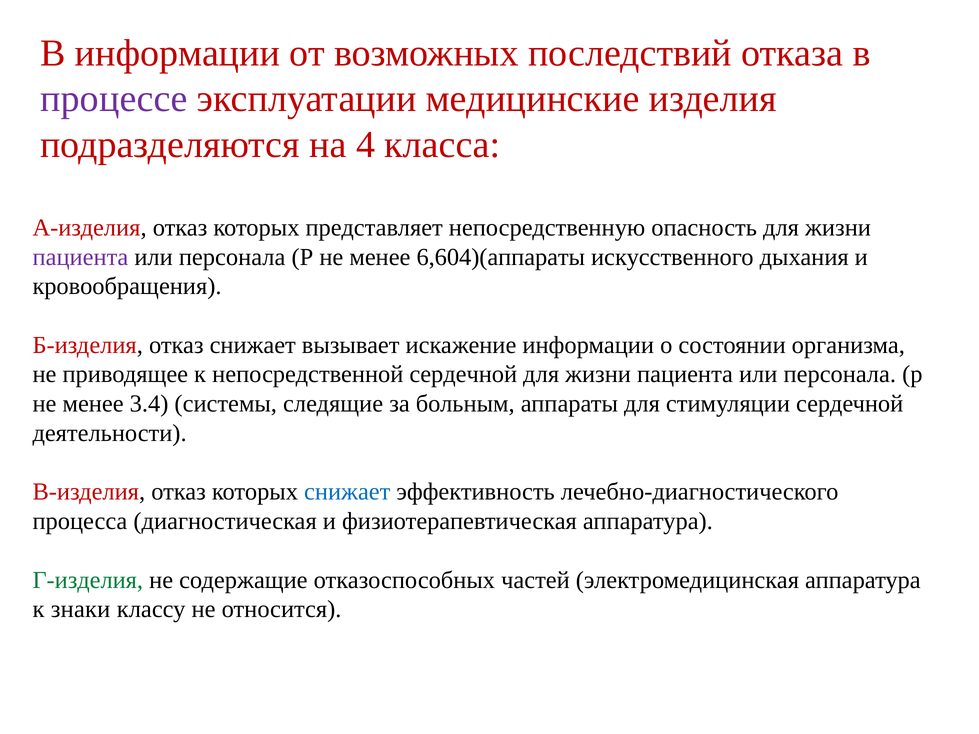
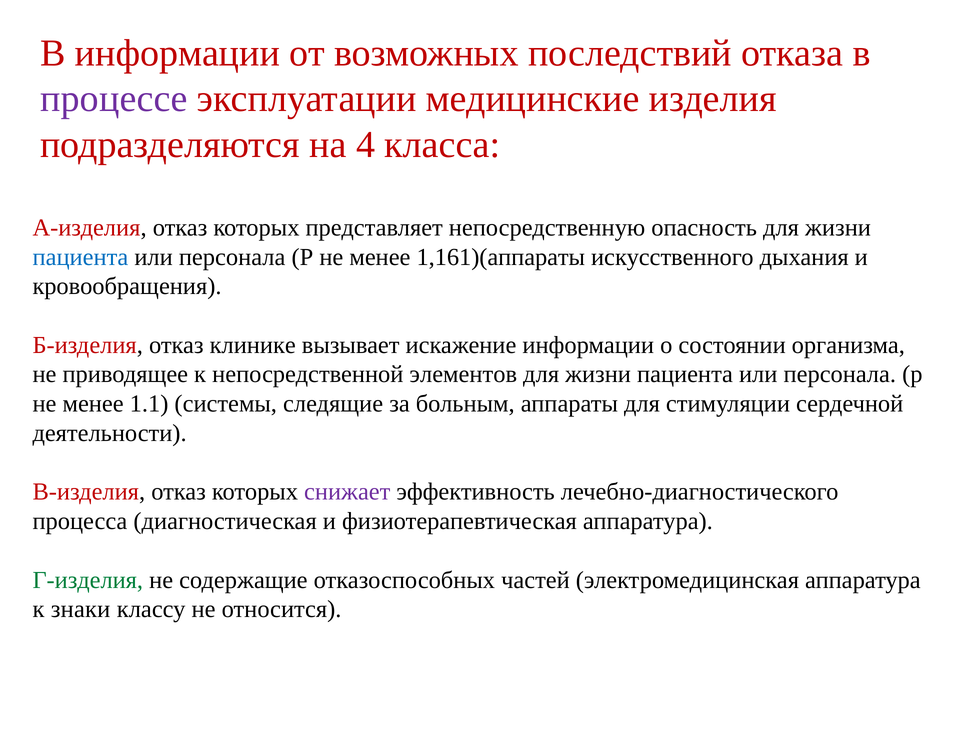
пациента at (80, 257) colour: purple -> blue
6,604)(аппараты: 6,604)(аппараты -> 1,161)(аппараты
отказ снижает: снижает -> клинике
непосредственной сердечной: сердечной -> элементов
3.4: 3.4 -> 1.1
снижает at (347, 492) colour: blue -> purple
